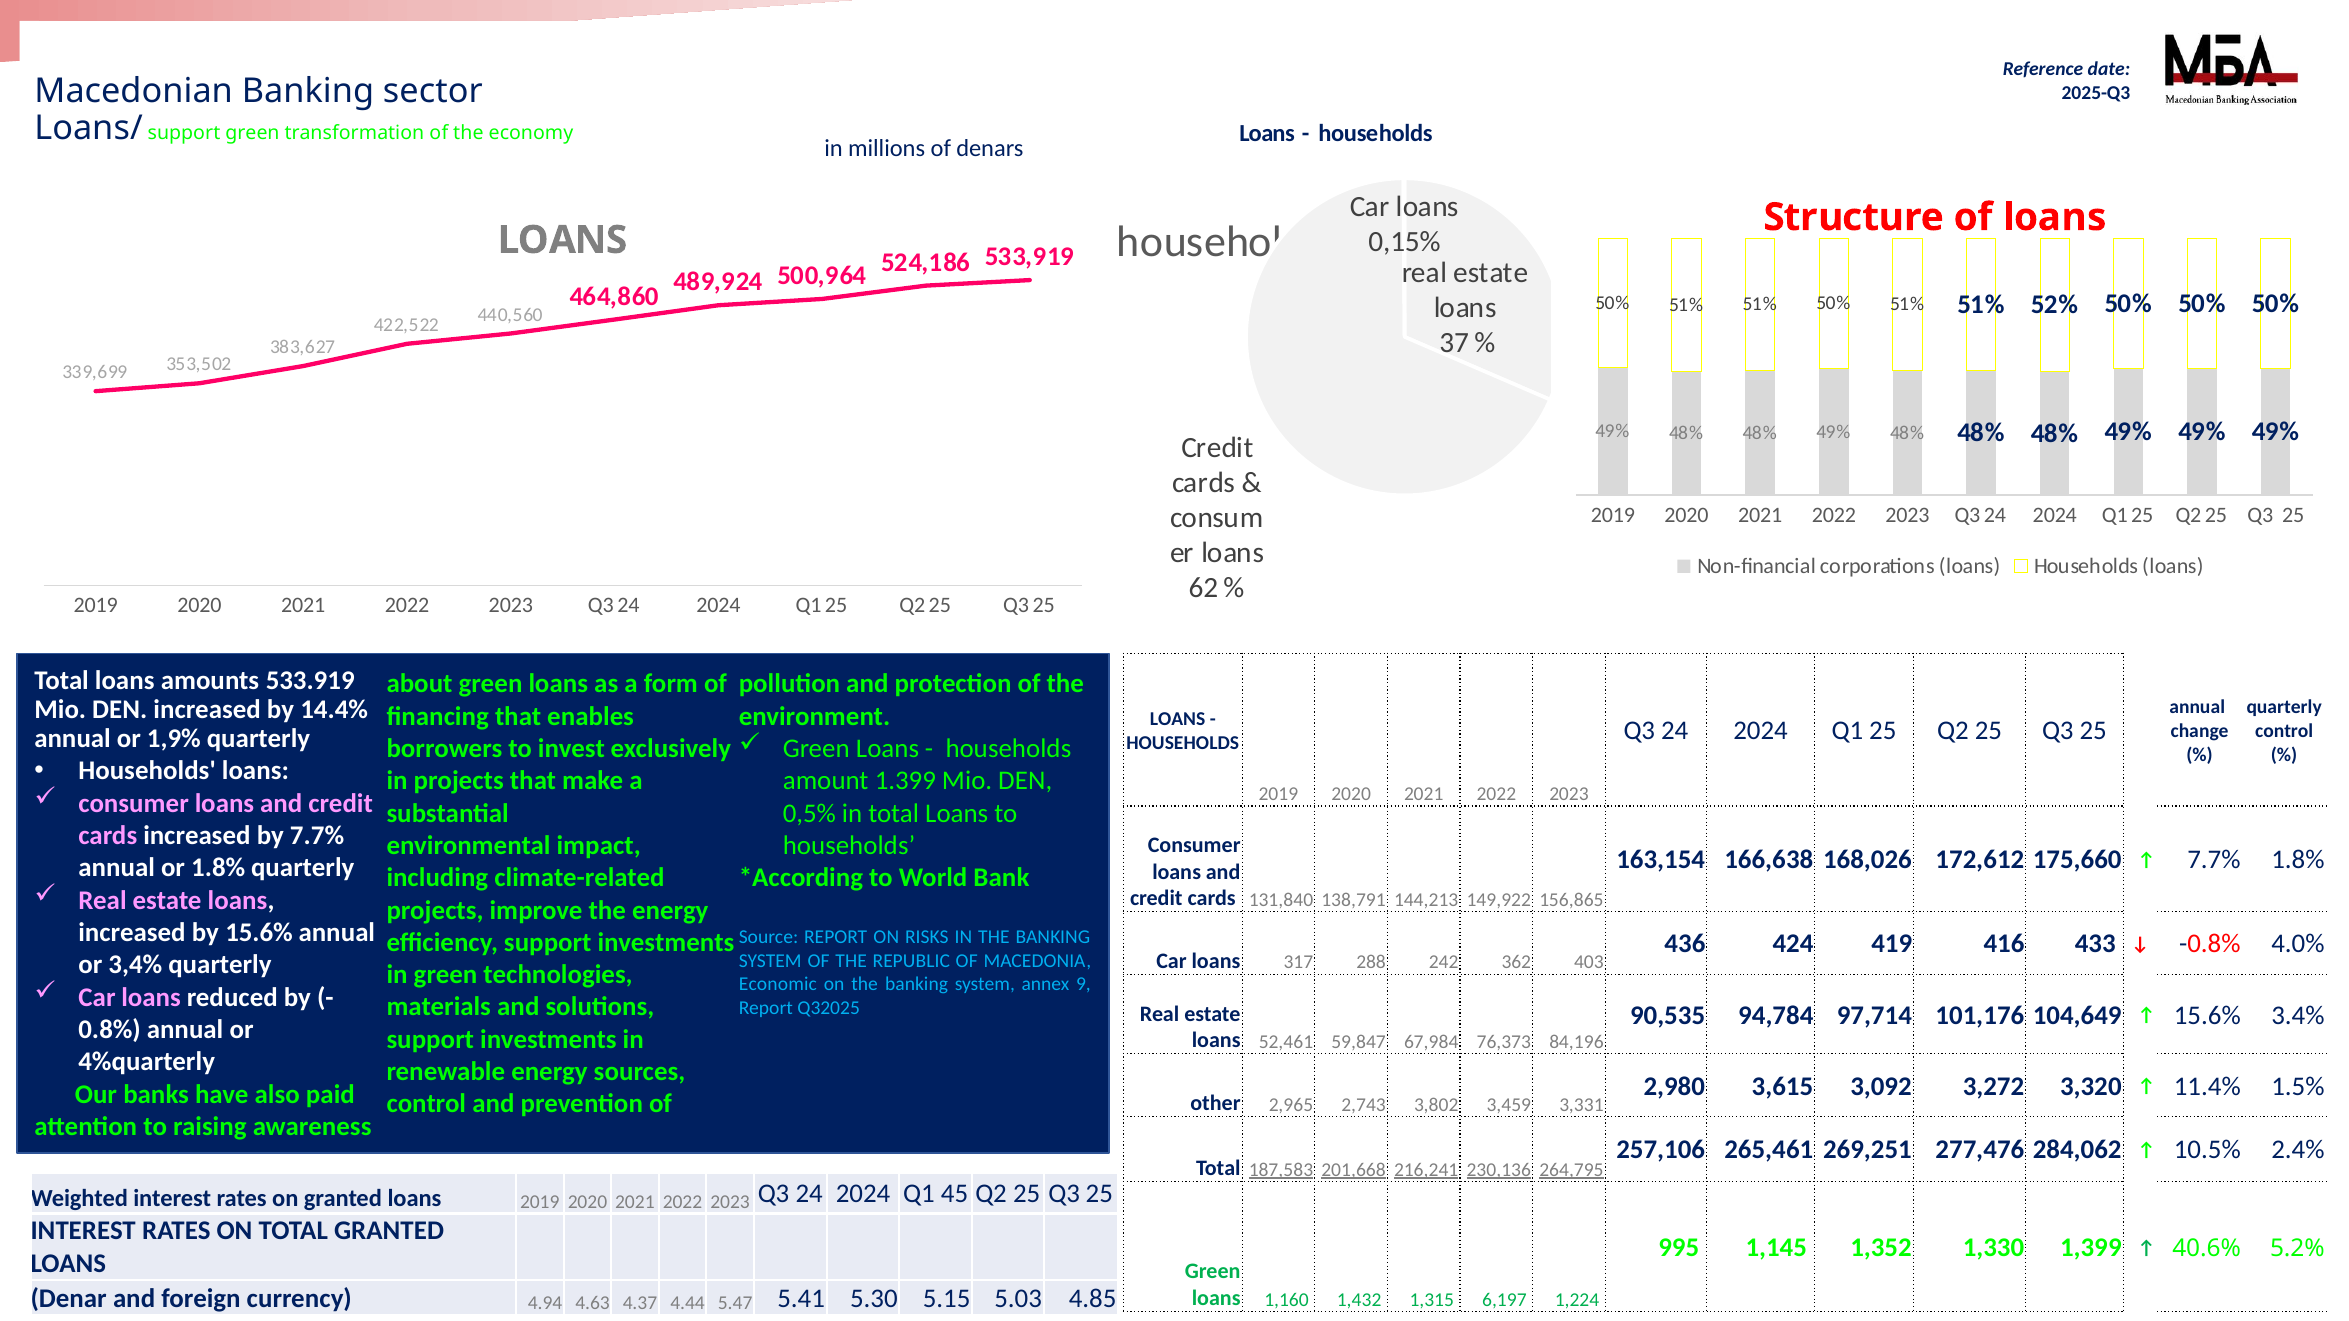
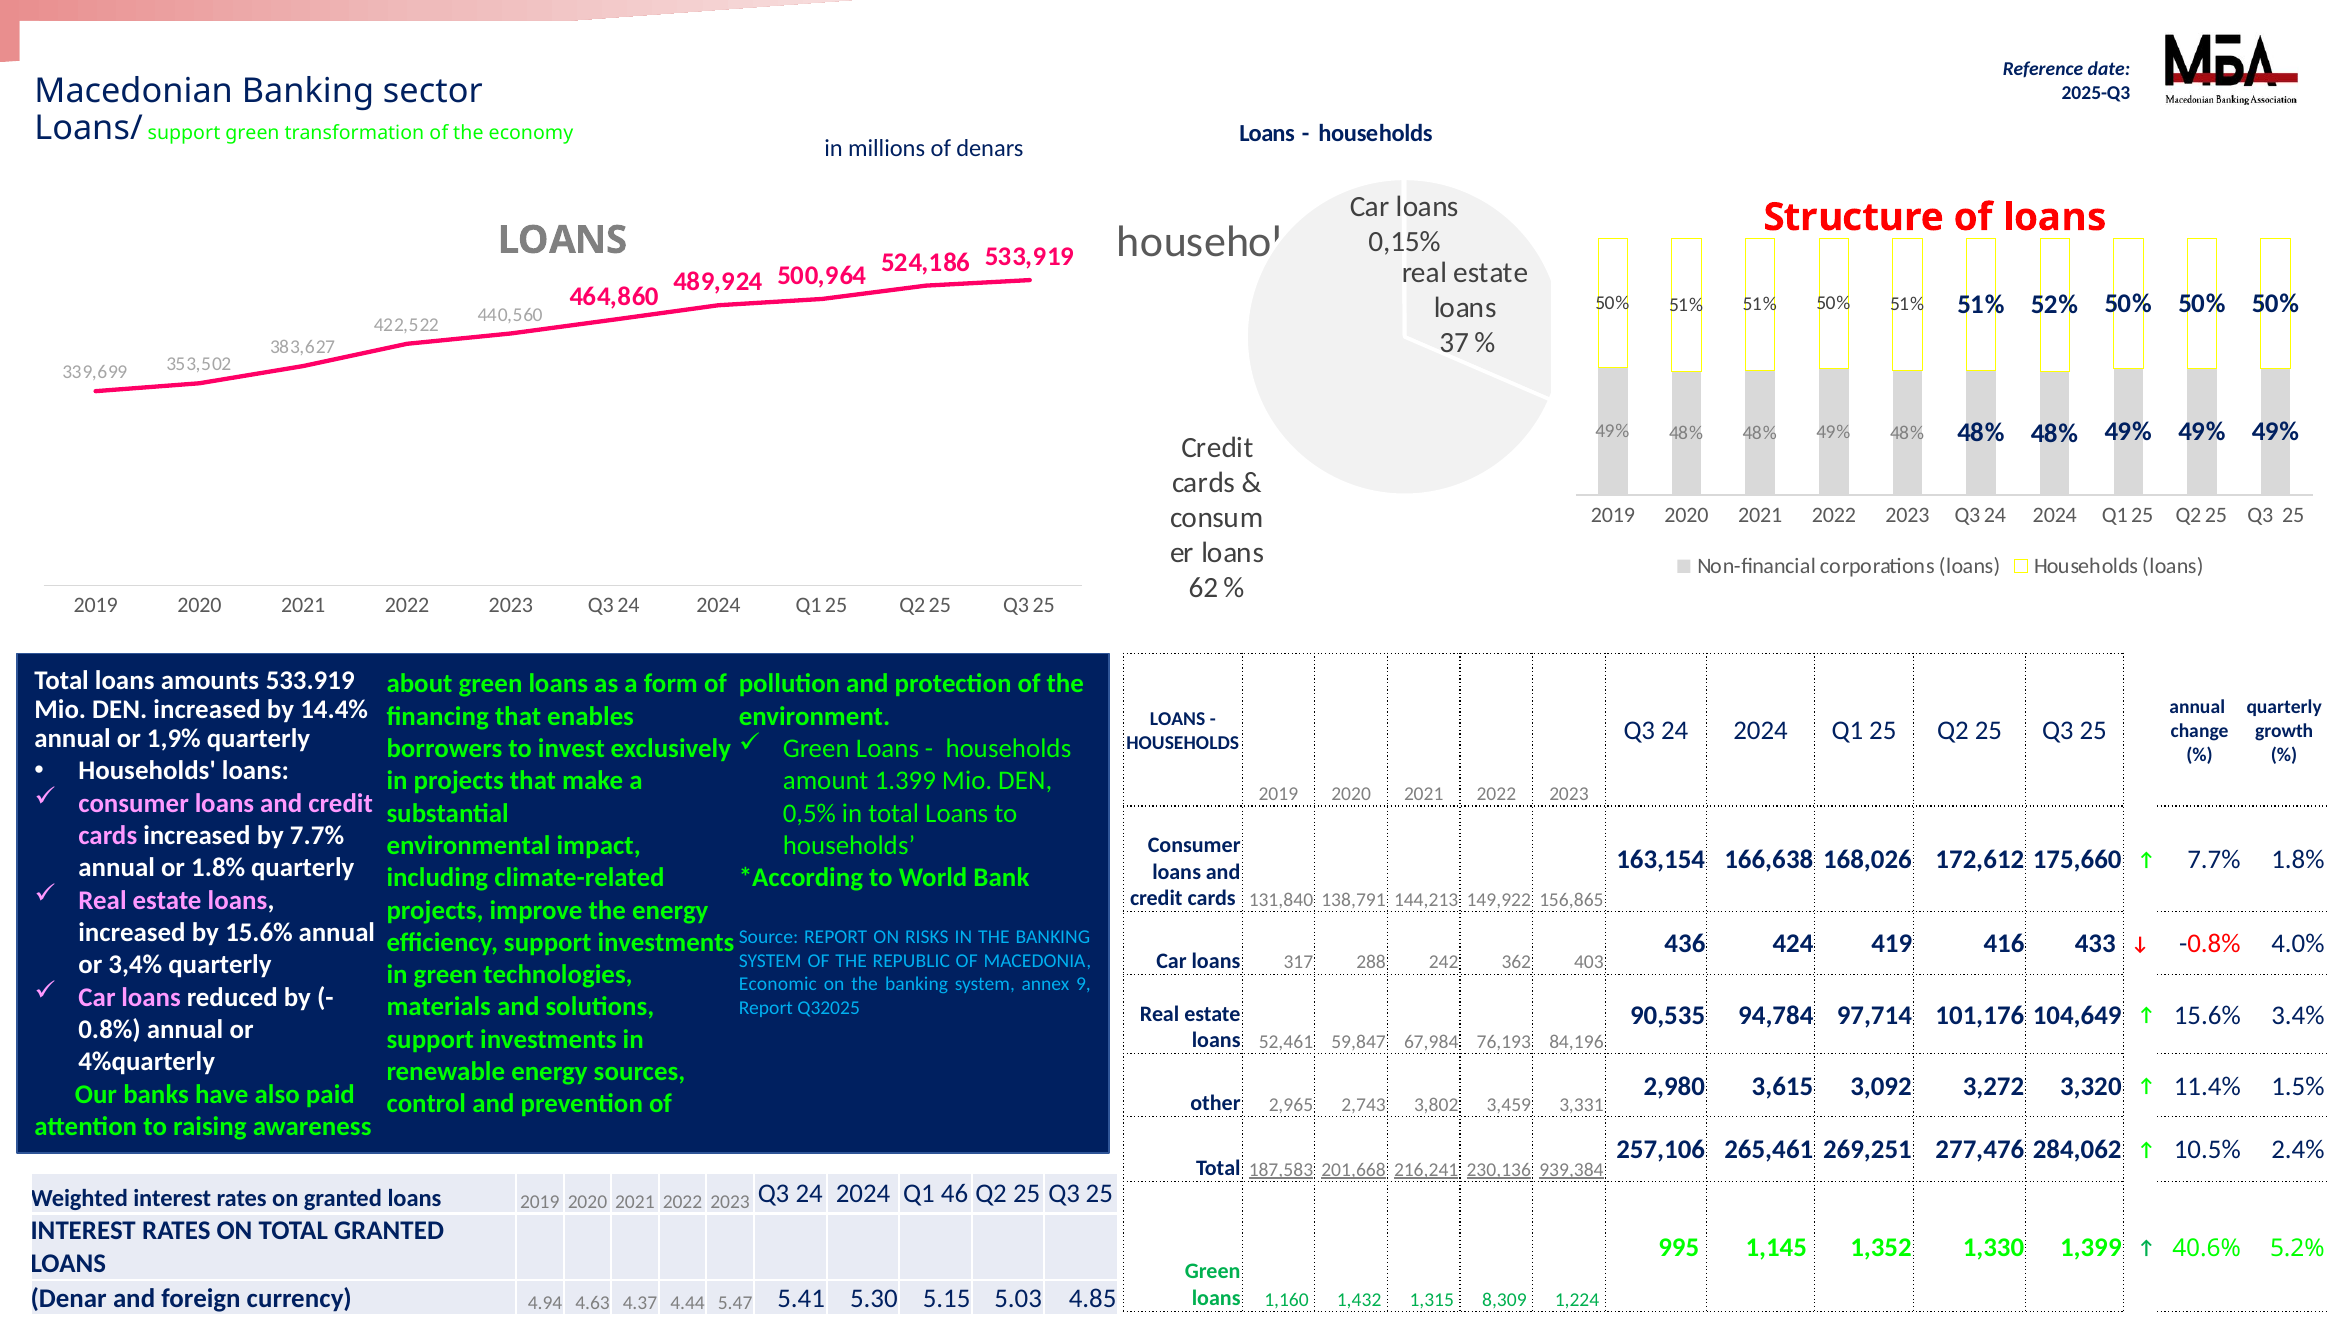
control at (2284, 731): control -> growth
76,373: 76,373 -> 76,193
264,795: 264,795 -> 939,384
45: 45 -> 46
6,197: 6,197 -> 8,309
